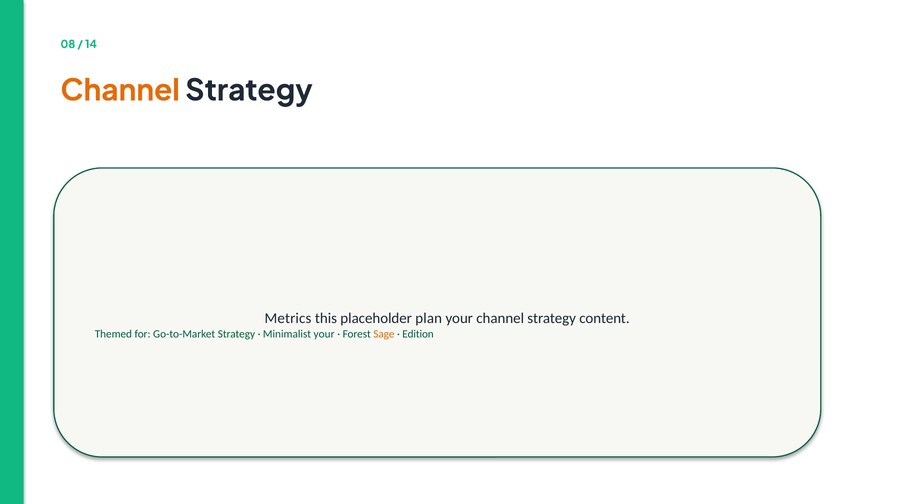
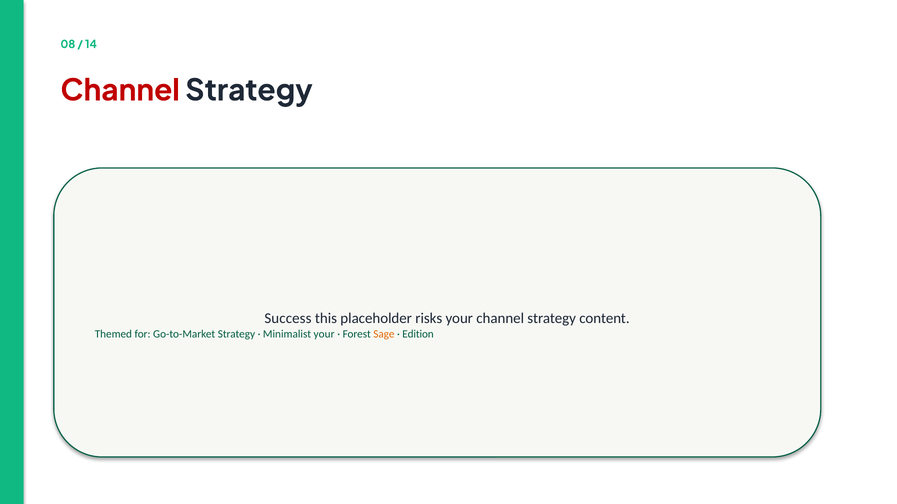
Channel at (120, 91) colour: orange -> red
Metrics: Metrics -> Success
plan: plan -> risks
